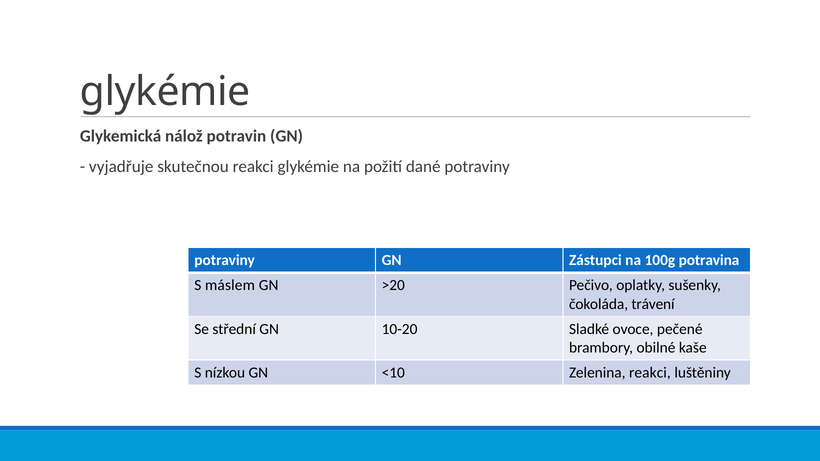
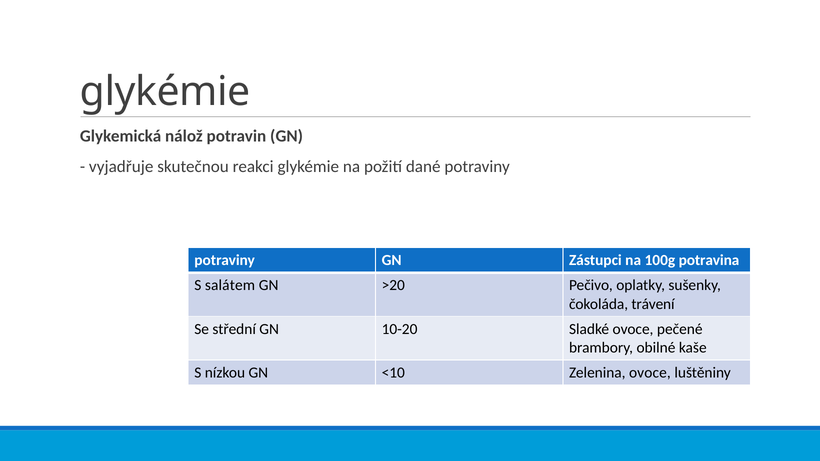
máslem: máslem -> salátem
Zelenina reakci: reakci -> ovoce
